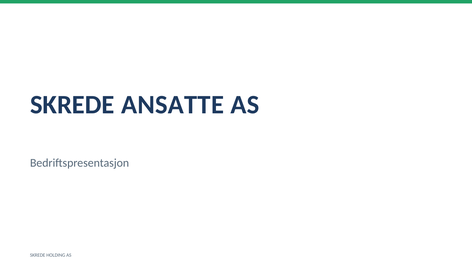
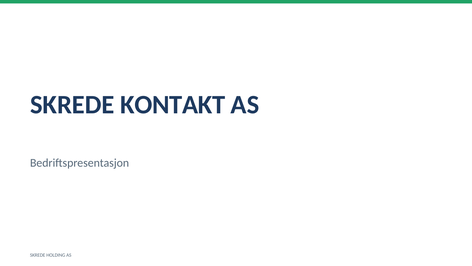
ANSATTE: ANSATTE -> KONTAKT
